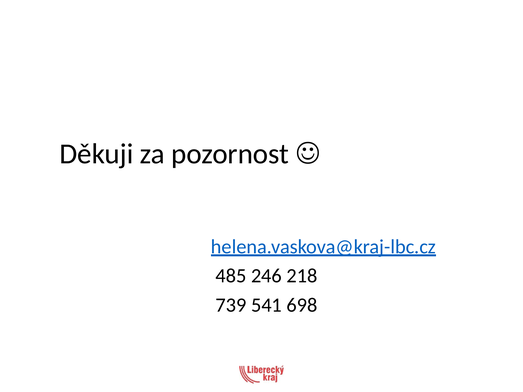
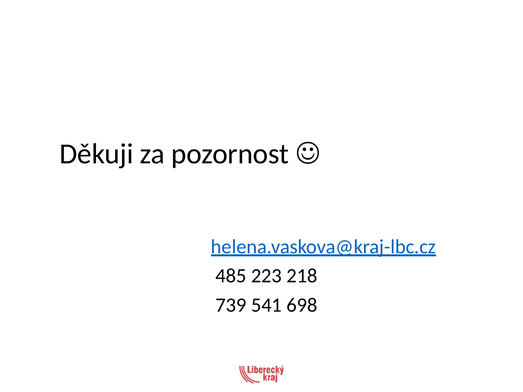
246: 246 -> 223
